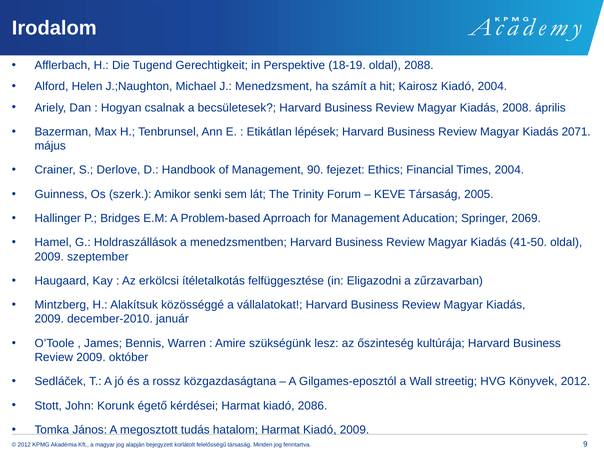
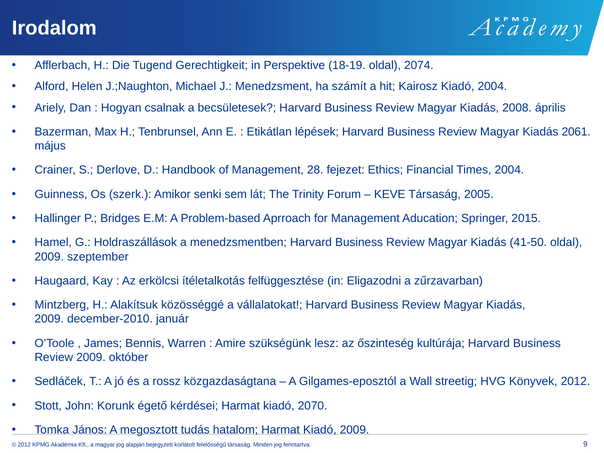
2088: 2088 -> 2074
2071: 2071 -> 2061
90: 90 -> 28
2069: 2069 -> 2015
2086: 2086 -> 2070
